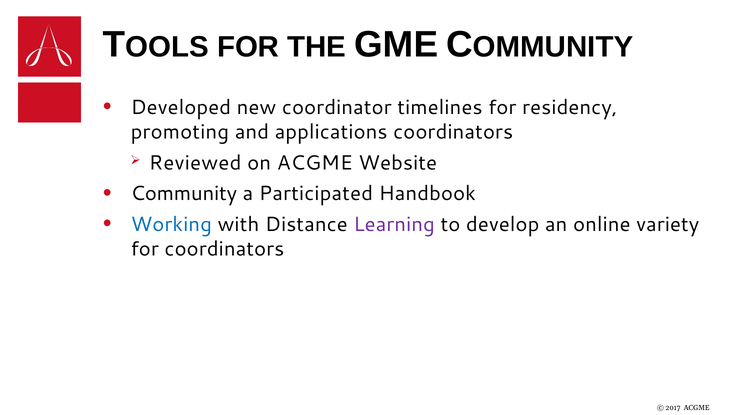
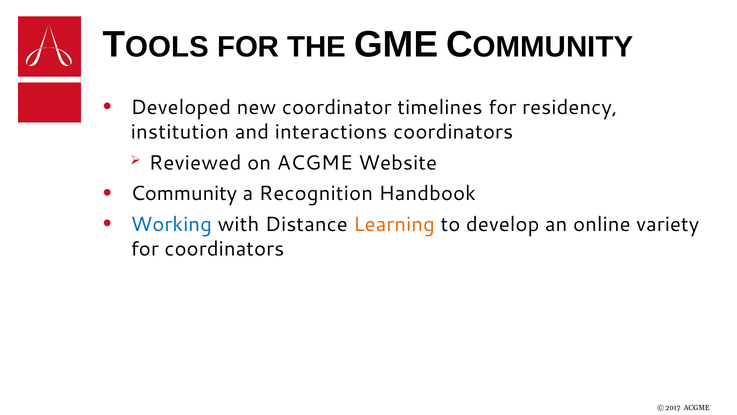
promoting: promoting -> institution
applications: applications -> interactions
Participated: Participated -> Recognition
Learning colour: purple -> orange
